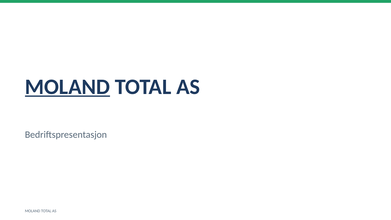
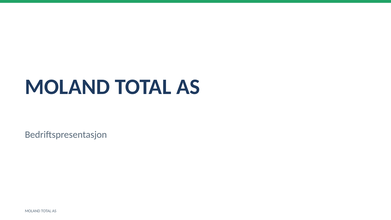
MOLAND at (67, 87) underline: present -> none
